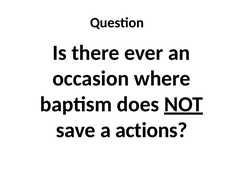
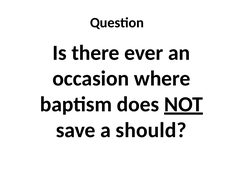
actions: actions -> should
